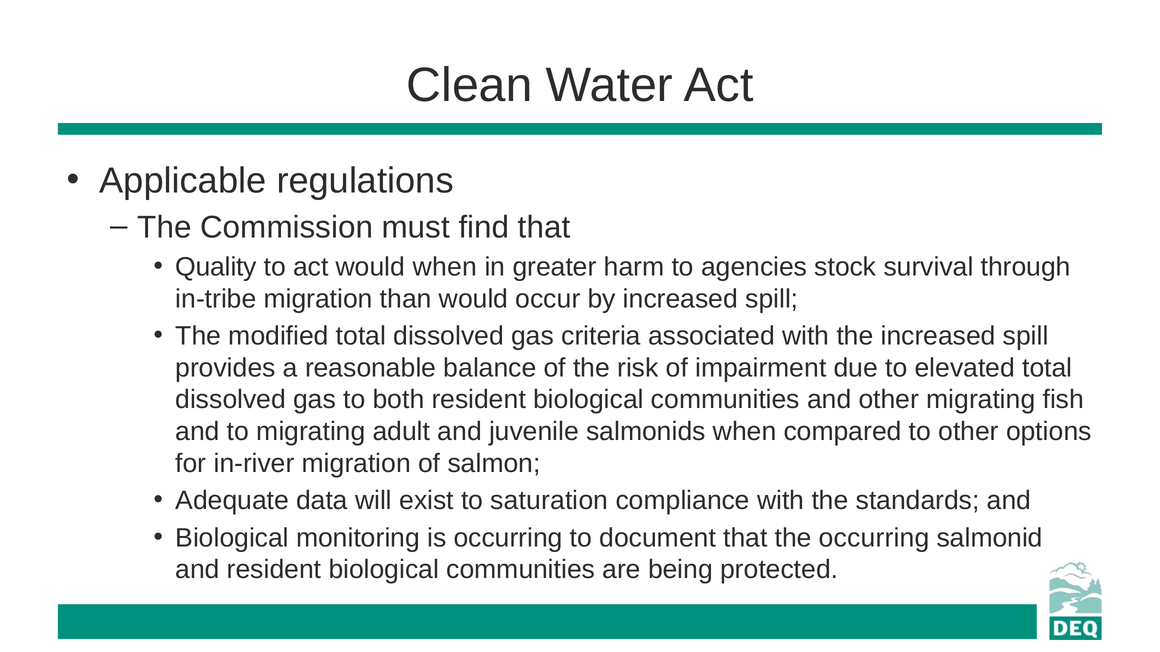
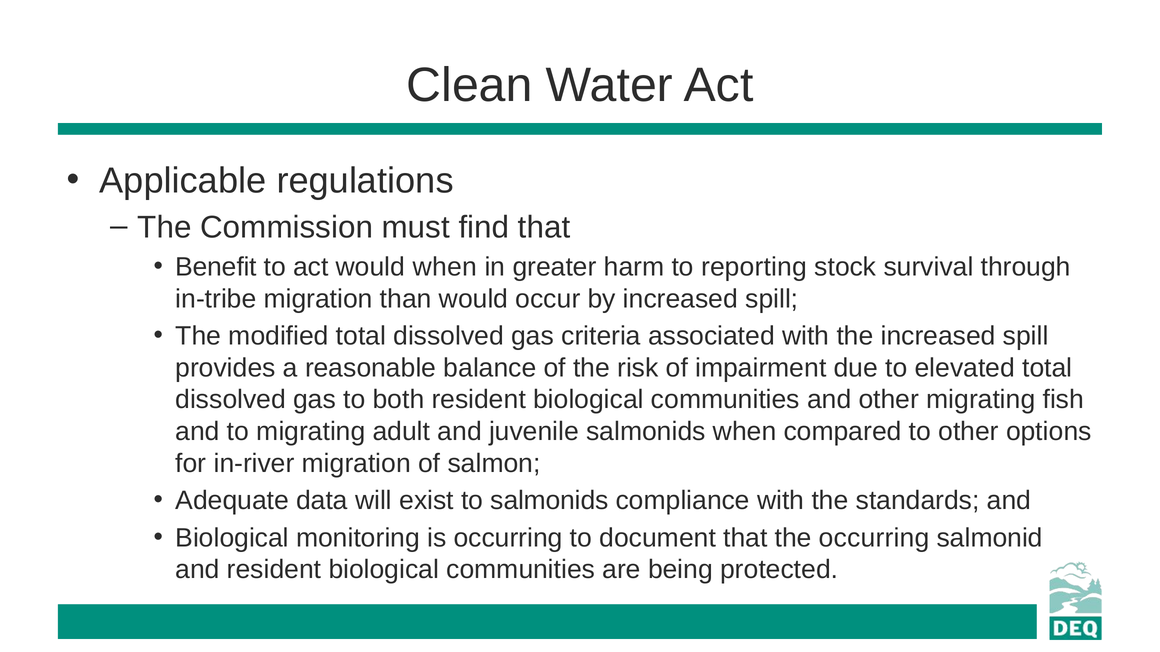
Quality: Quality -> Benefit
agencies: agencies -> reporting
to saturation: saturation -> salmonids
